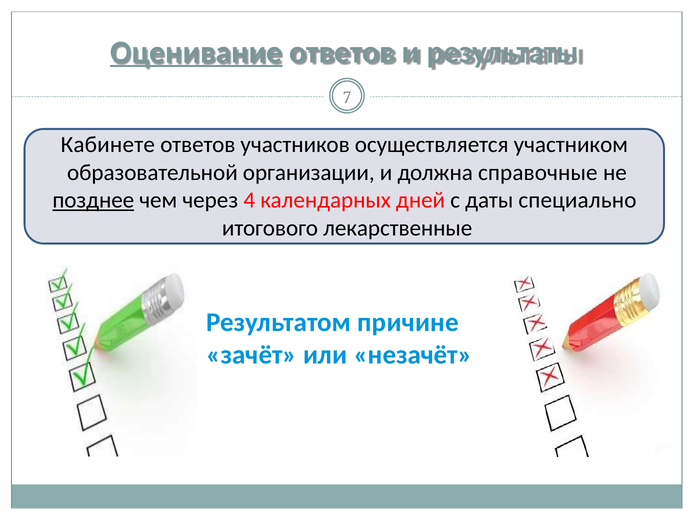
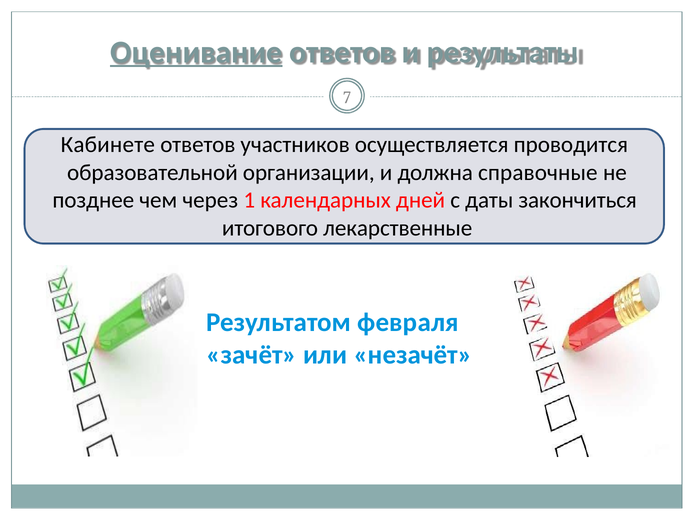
участником: участником -> проводится
позднее underline: present -> none
4: 4 -> 1
специально: специально -> закончиться
причине: причине -> февраля
